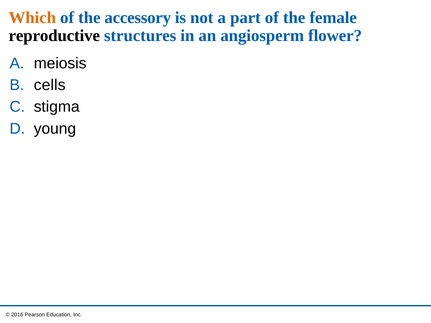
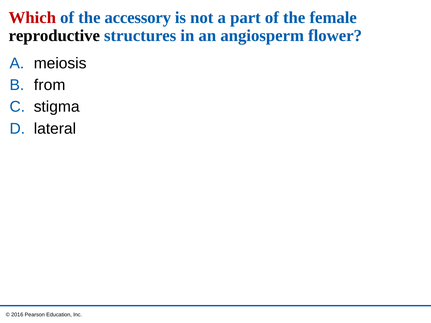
Which colour: orange -> red
cells: cells -> from
young: young -> lateral
